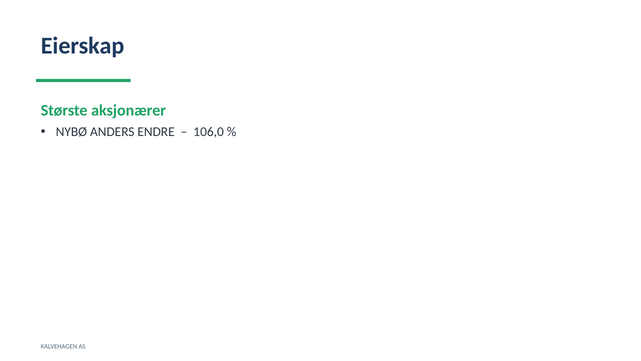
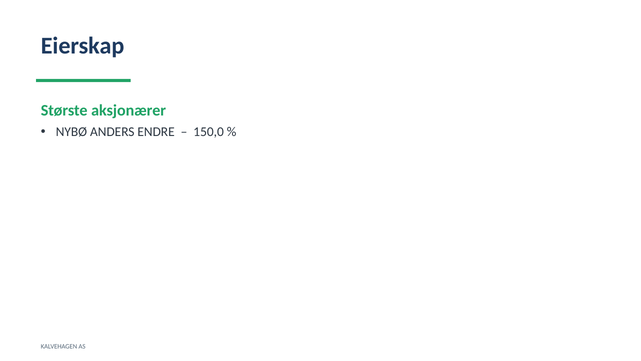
106,0: 106,0 -> 150,0
